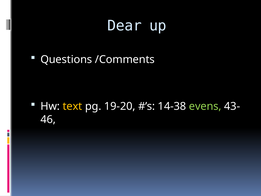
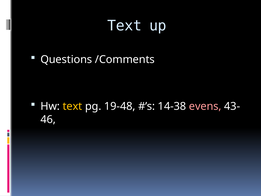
Dear at (125, 26): Dear -> Text
19-20: 19-20 -> 19-48
evens colour: light green -> pink
